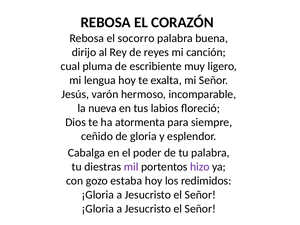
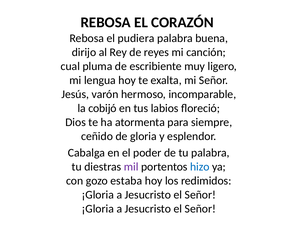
socorro: socorro -> pudiera
nueva: nueva -> cobijó
hizo colour: purple -> blue
